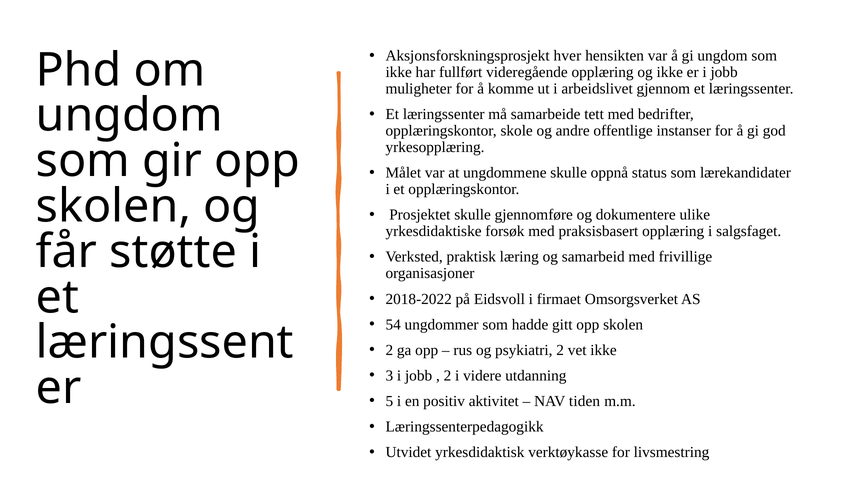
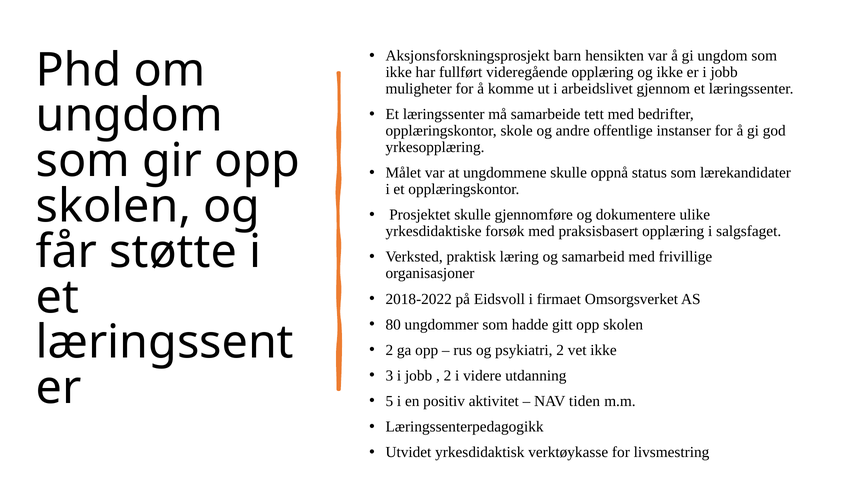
hver: hver -> barn
54: 54 -> 80
